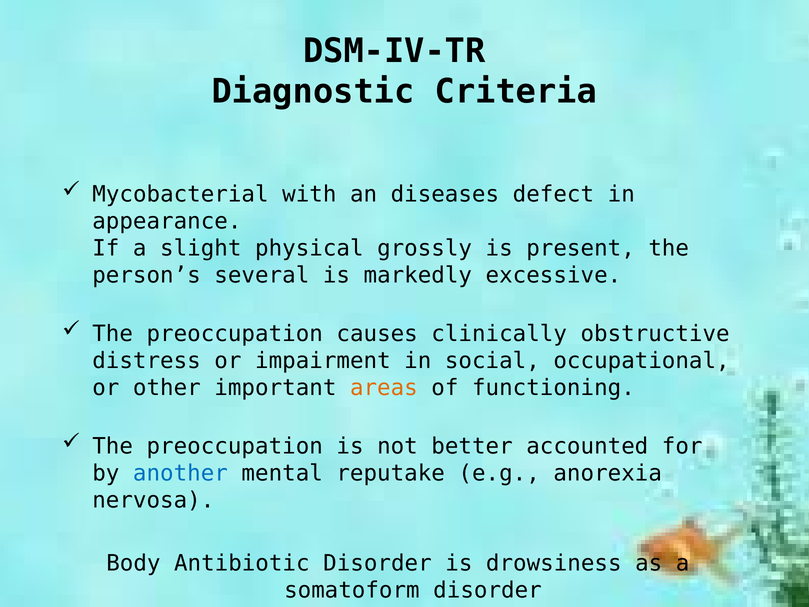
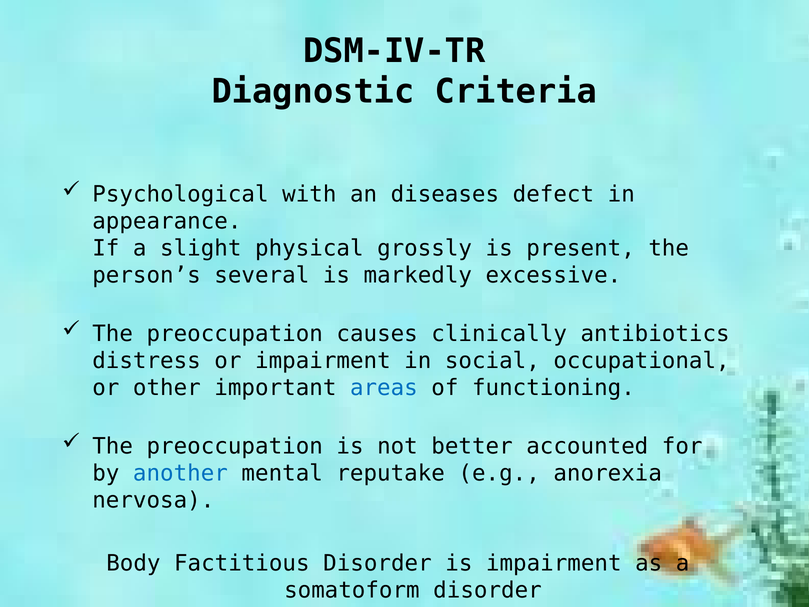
Mycobacterial: Mycobacterial -> Psychological
obstructive: obstructive -> antibiotics
areas colour: orange -> blue
Antibiotic: Antibiotic -> Factitious
is drowsiness: drowsiness -> impairment
